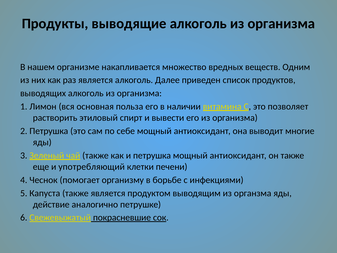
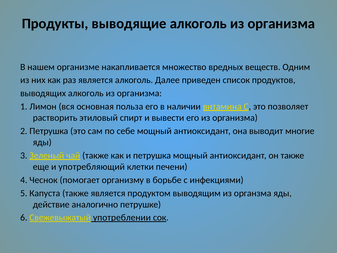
покрасневшие: покрасневшие -> употреблении
